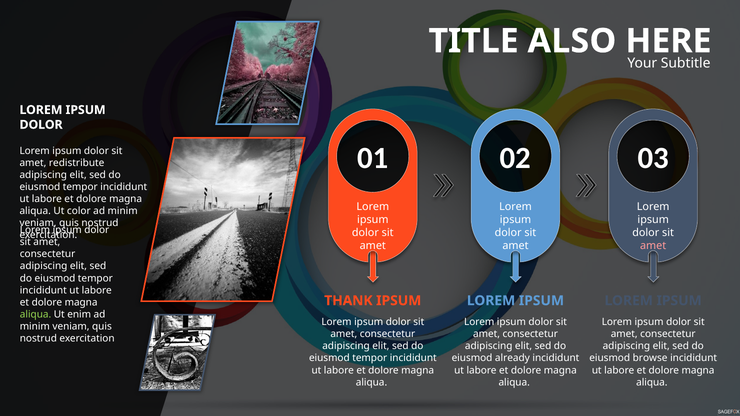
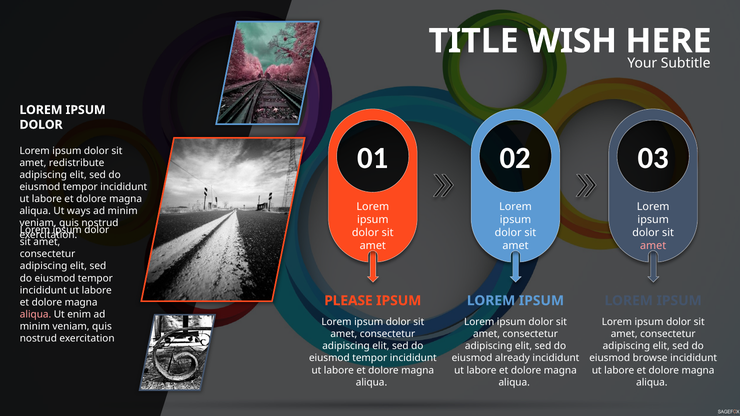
ALSO: ALSO -> WISH
color: color -> ways
THANK: THANK -> PLEASE
aliqua at (36, 315) colour: light green -> pink
